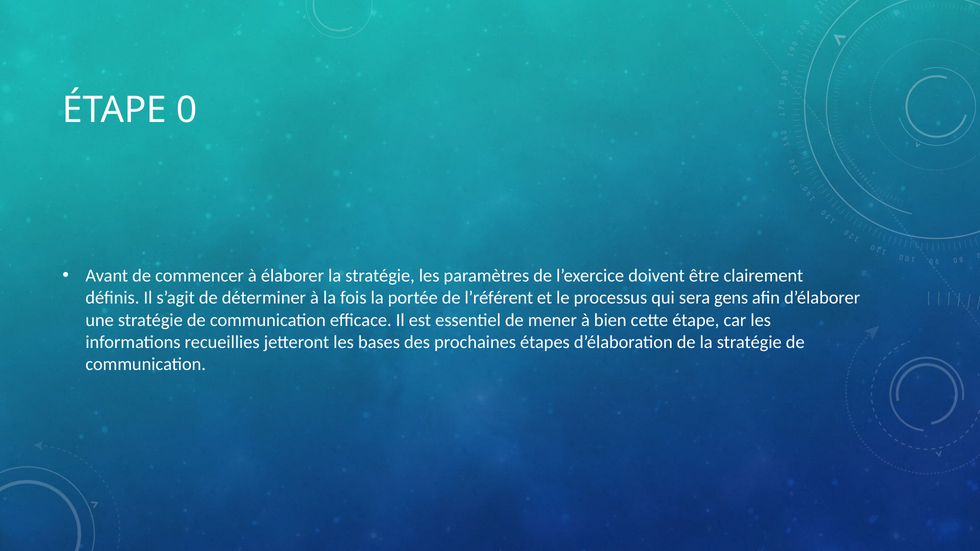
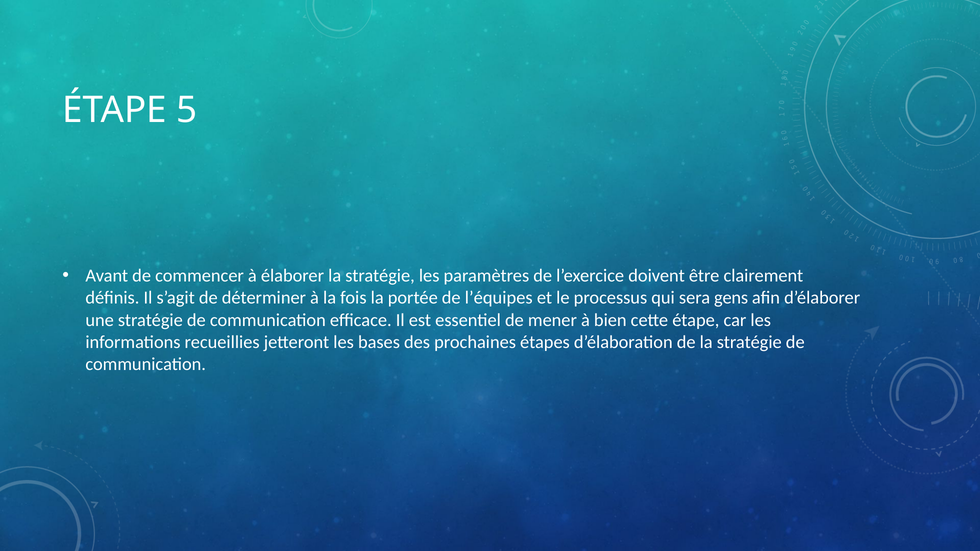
0: 0 -> 5
l’référent: l’référent -> l’équipes
